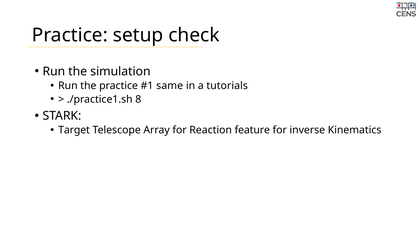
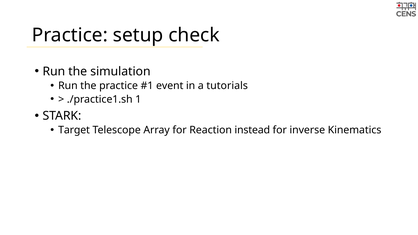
same: same -> event
8: 8 -> 1
feature: feature -> instead
